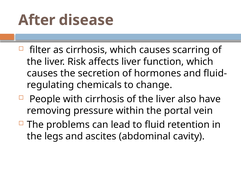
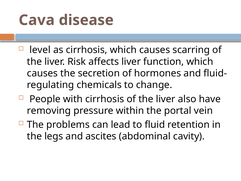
After: After -> Cava
filter: filter -> level
